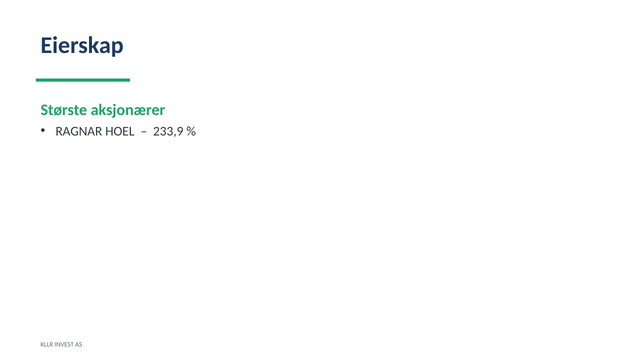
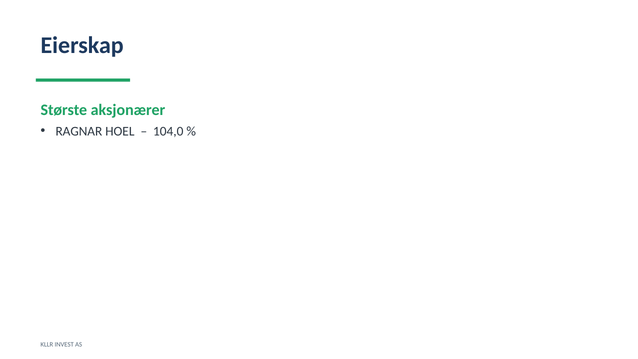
233,9: 233,9 -> 104,0
